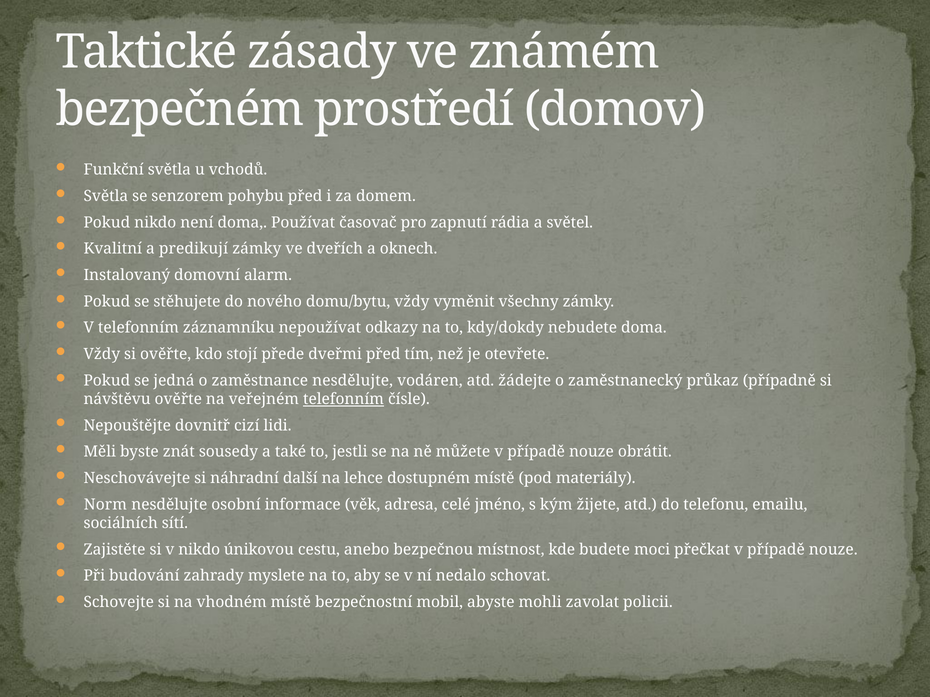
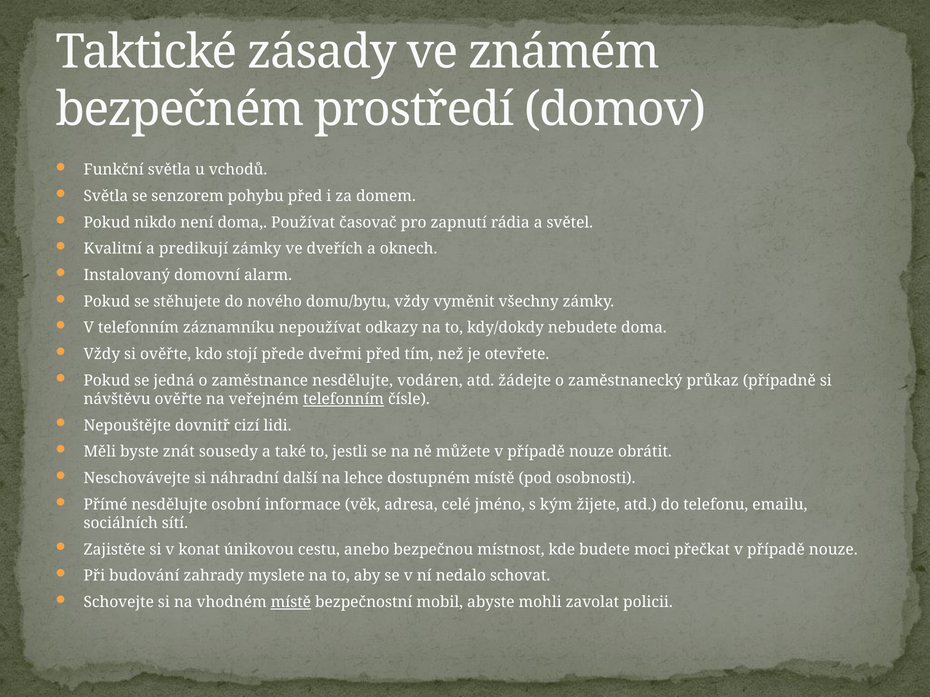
materiály: materiály -> osobnosti
Norm: Norm -> Přímé
v nikdo: nikdo -> konat
místě at (291, 603) underline: none -> present
